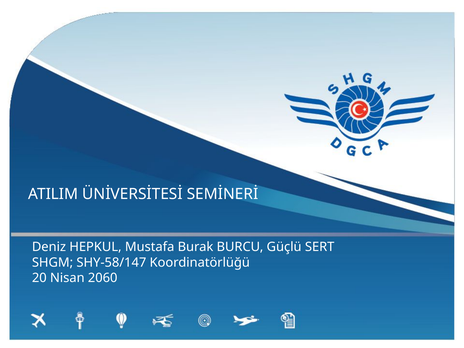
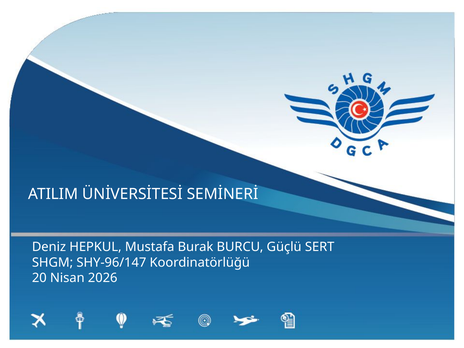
SHY-58/147: SHY-58/147 -> SHY-96/147
2060: 2060 -> 2026
